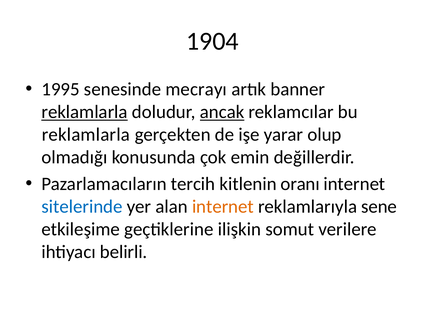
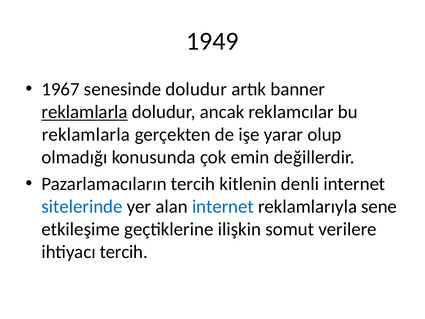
1904: 1904 -> 1949
1995: 1995 -> 1967
senesinde mecrayı: mecrayı -> doludur
ancak underline: present -> none
oranı: oranı -> denli
internet at (223, 206) colour: orange -> blue
ihtiyacı belirli: belirli -> tercih
